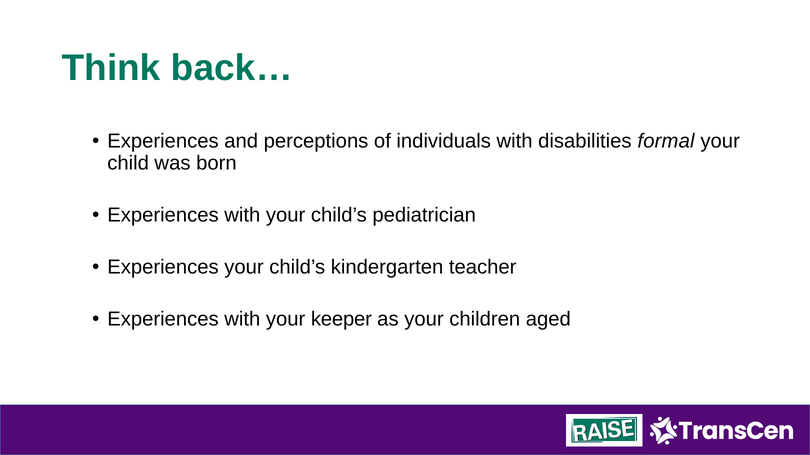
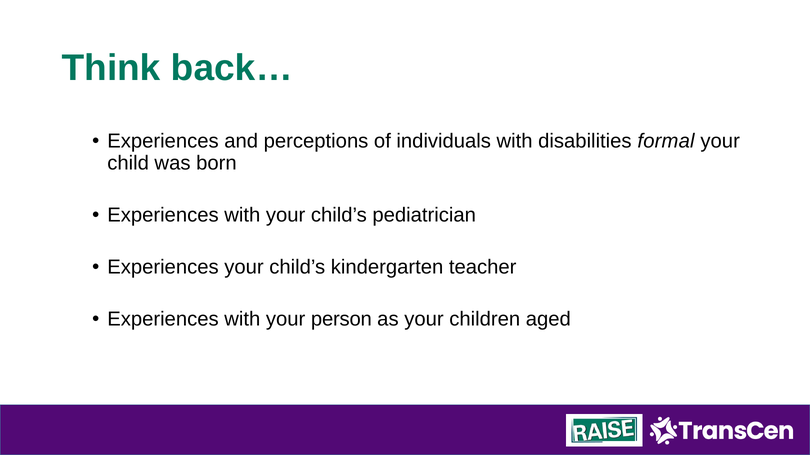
keeper: keeper -> person
